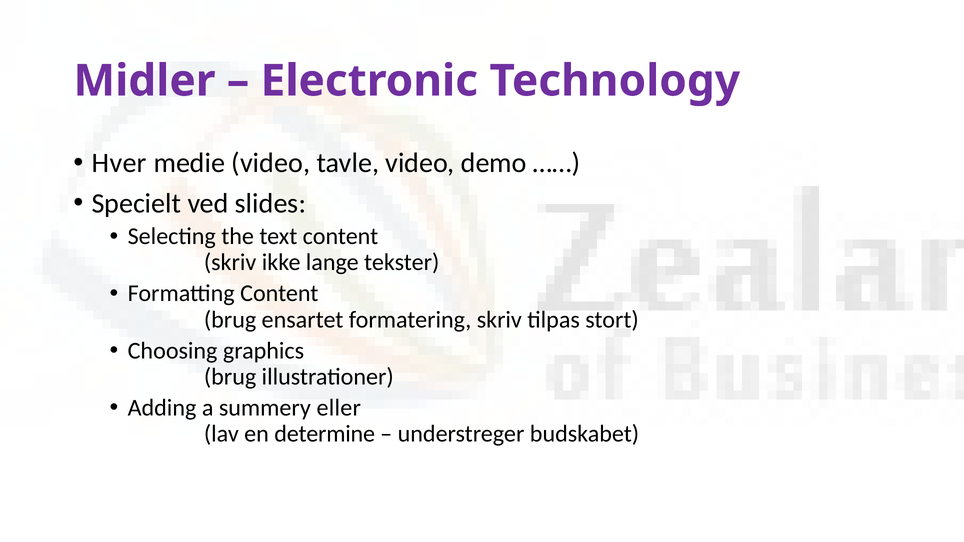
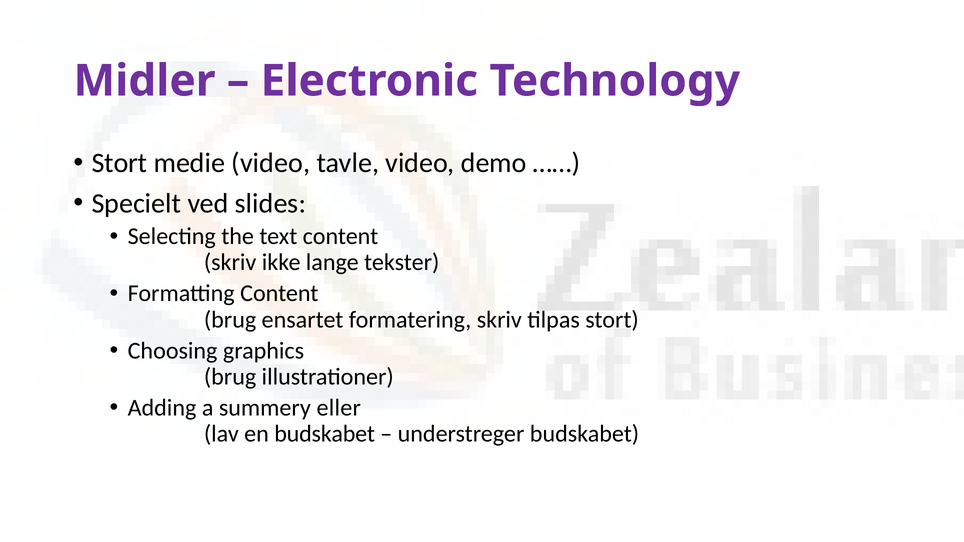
Hver at (119, 163): Hver -> Stort
en determine: determine -> budskabet
